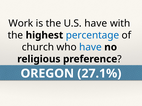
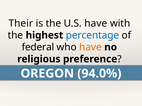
Work: Work -> Their
church: church -> federal
have at (90, 47) colour: blue -> orange
27.1%: 27.1% -> 94.0%
